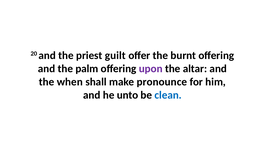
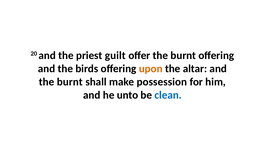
palm: palm -> birds
upon colour: purple -> orange
when at (70, 82): when -> burnt
pronounce: pronounce -> possession
